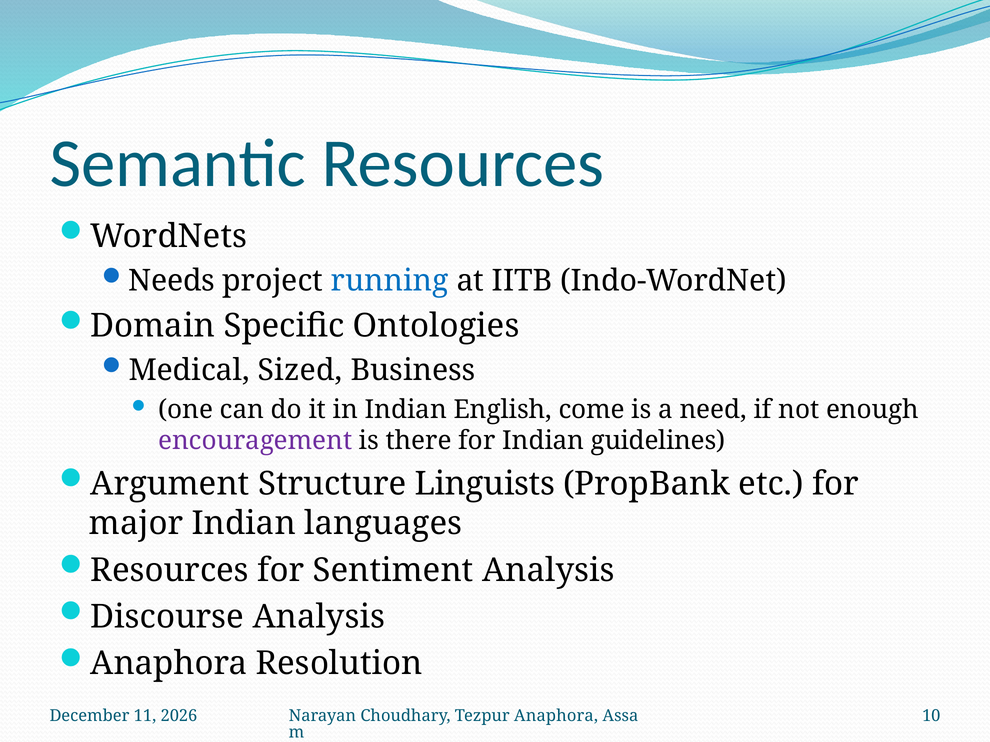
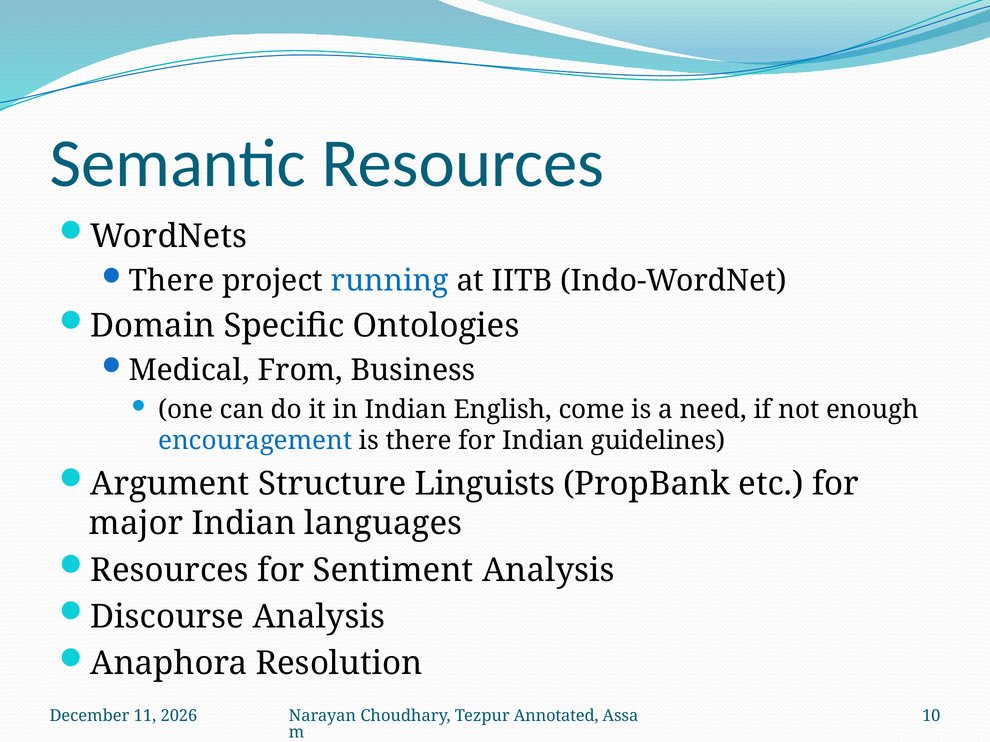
Needs at (172, 281): Needs -> There
Sized: Sized -> From
encouragement colour: purple -> blue
Tezpur Anaphora: Anaphora -> Annotated
